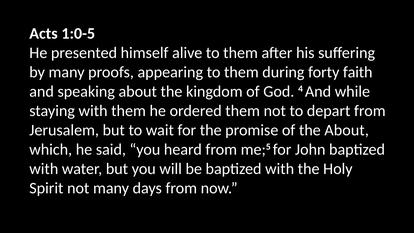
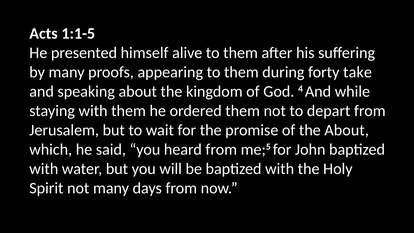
1:0-5: 1:0-5 -> 1:1-5
faith: faith -> take
